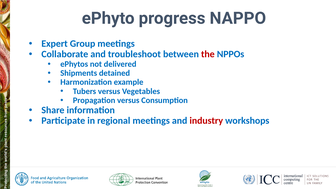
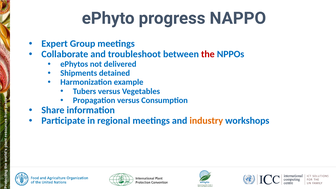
industry colour: red -> orange
